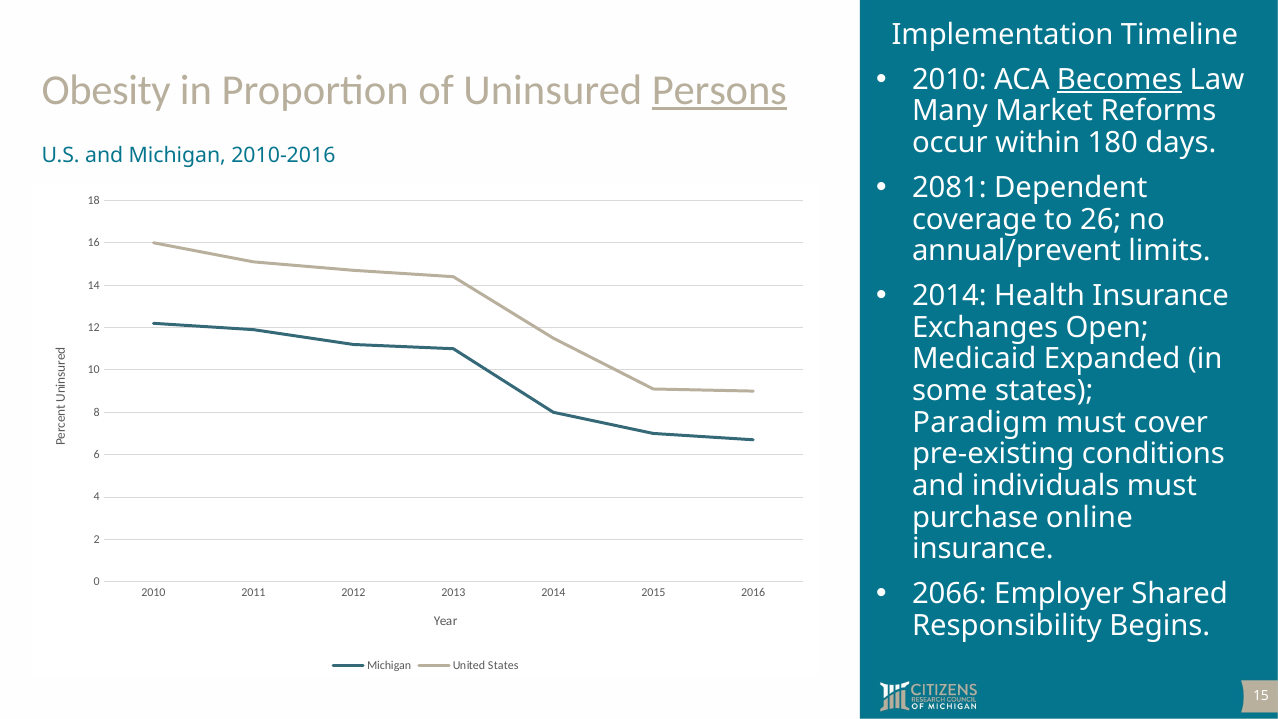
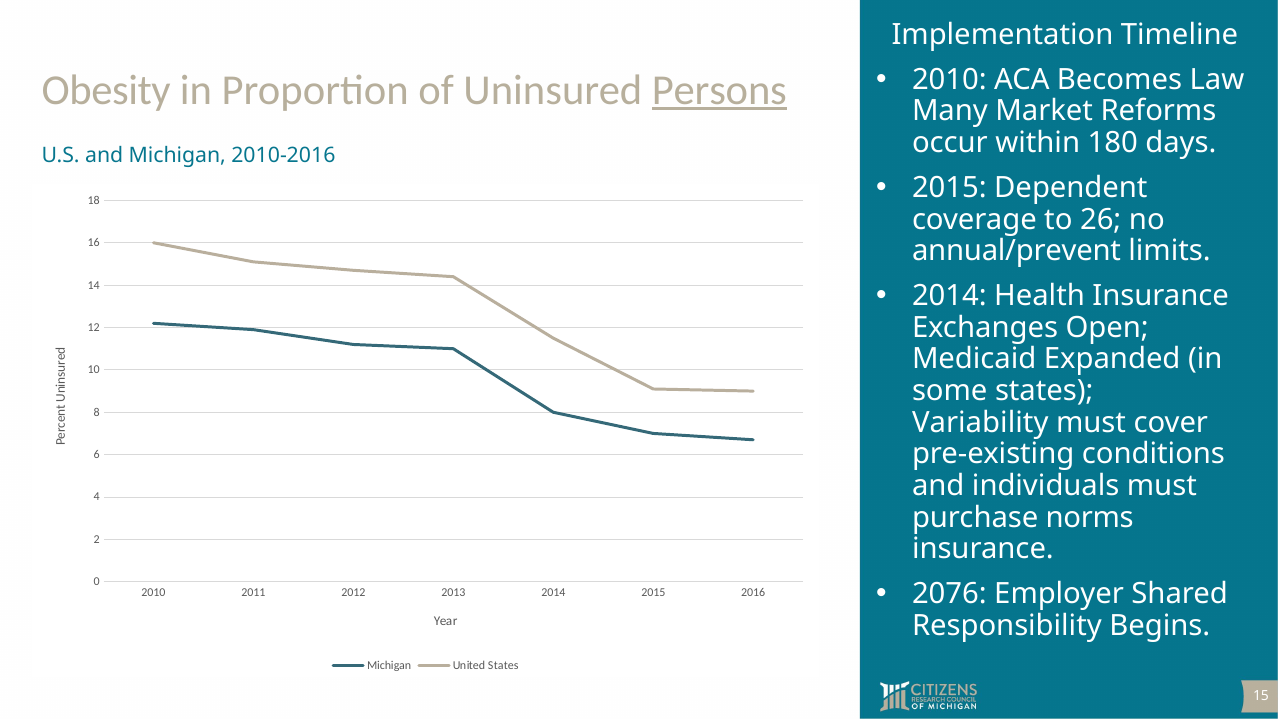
Becomes underline: present -> none
2081 at (949, 188): 2081 -> 2015
Paradigm: Paradigm -> Variability
online: online -> norms
2066: 2066 -> 2076
